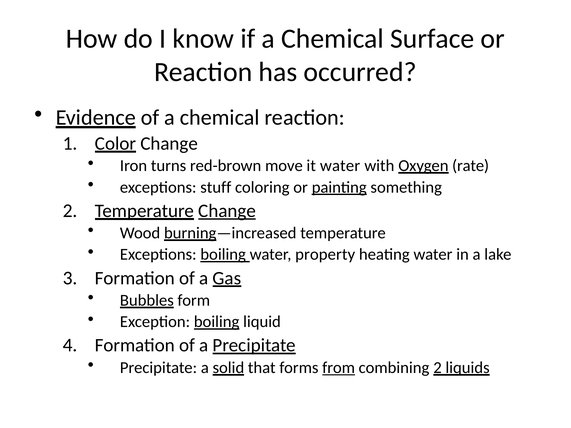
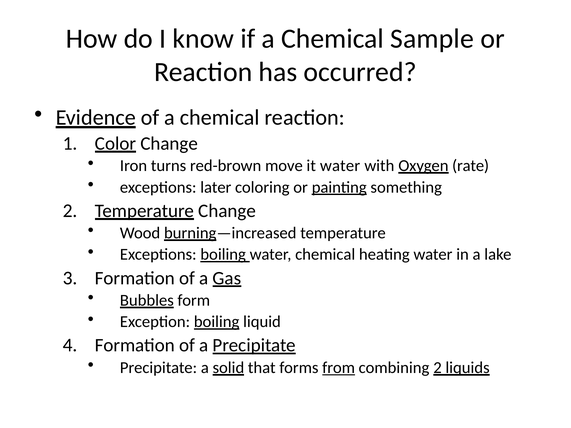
Surface: Surface -> Sample
stuff: stuff -> later
Change at (227, 211) underline: present -> none
water property: property -> chemical
